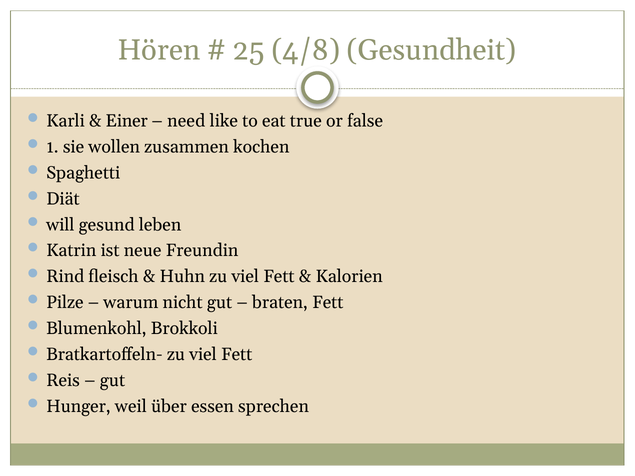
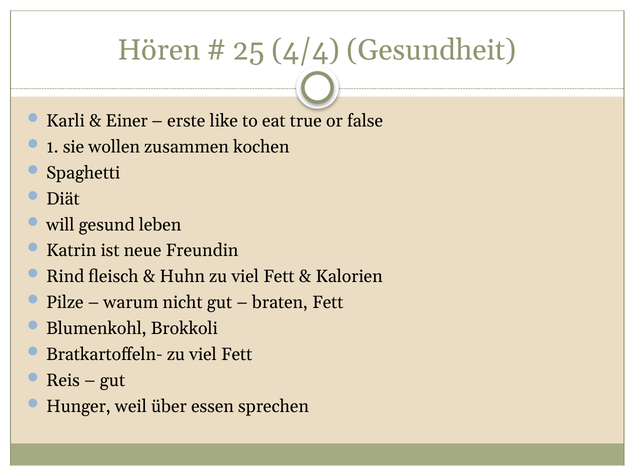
4/8: 4/8 -> 4/4
need: need -> erste
